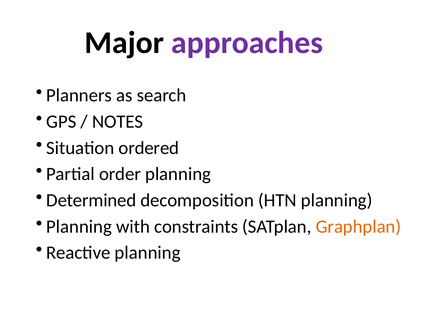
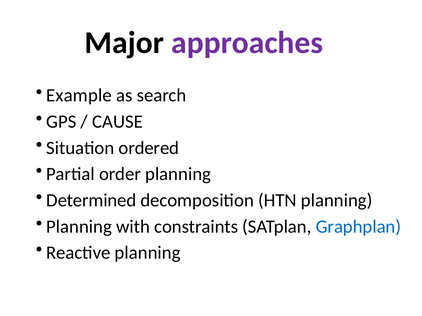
Planners: Planners -> Example
NOTES: NOTES -> CAUSE
Graphplan colour: orange -> blue
